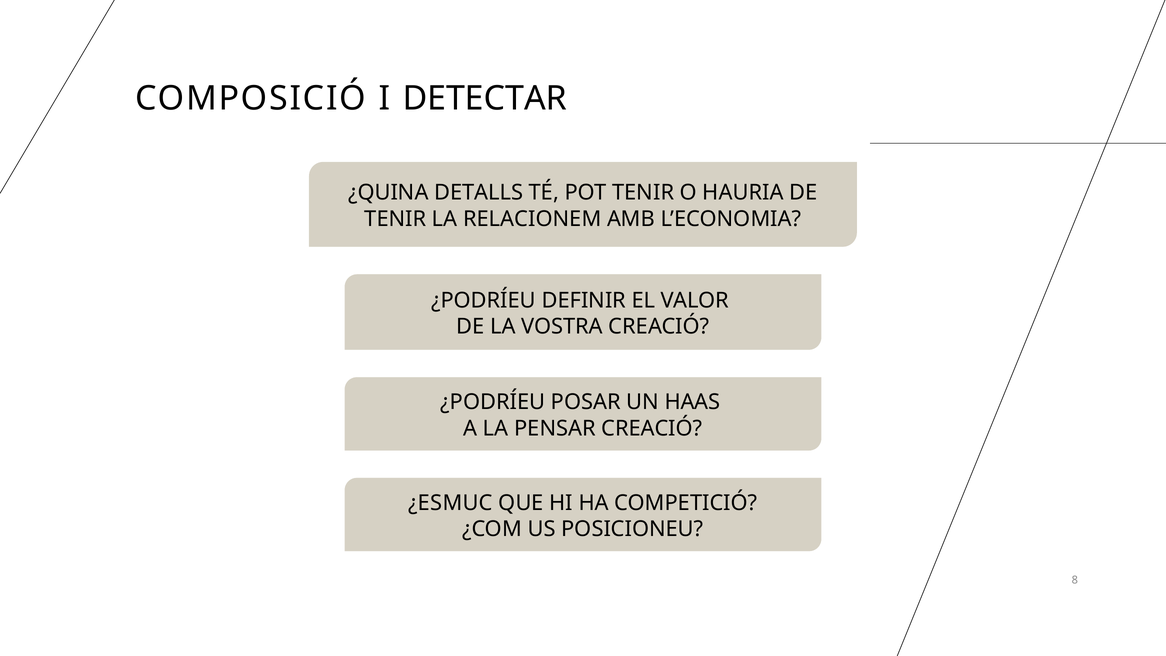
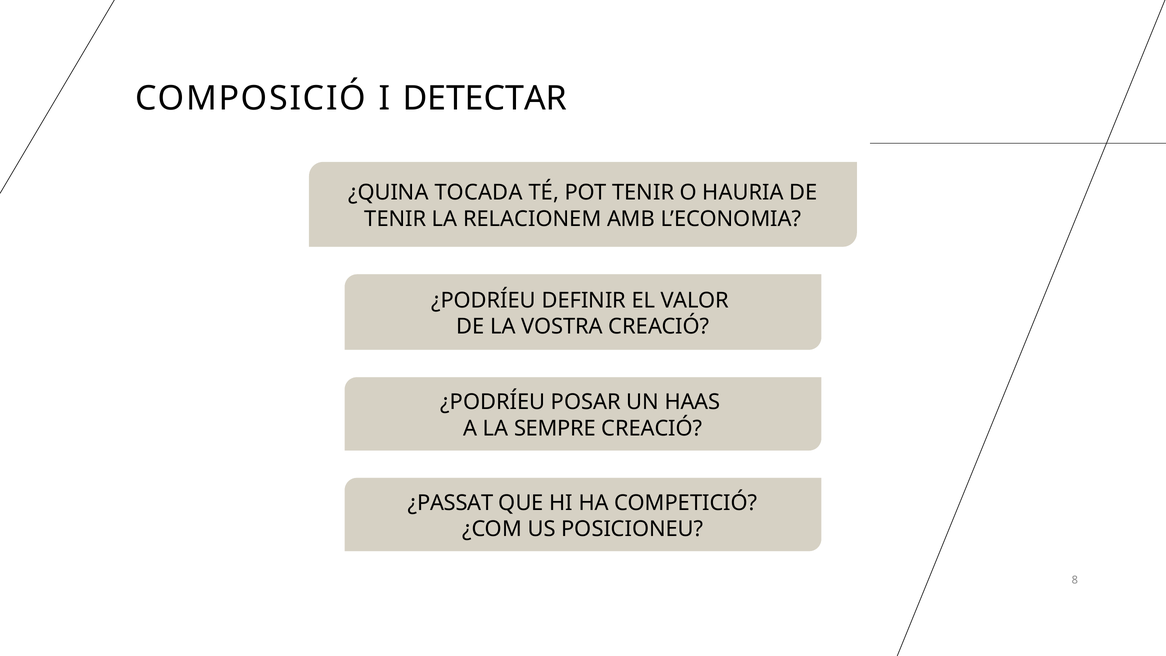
DETALLS: DETALLS -> TOCADA
PENSAR: PENSAR -> SEMPRE
¿ESMUC: ¿ESMUC -> ¿PASSAT
